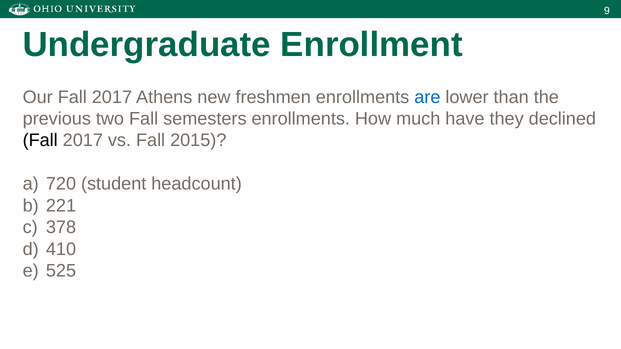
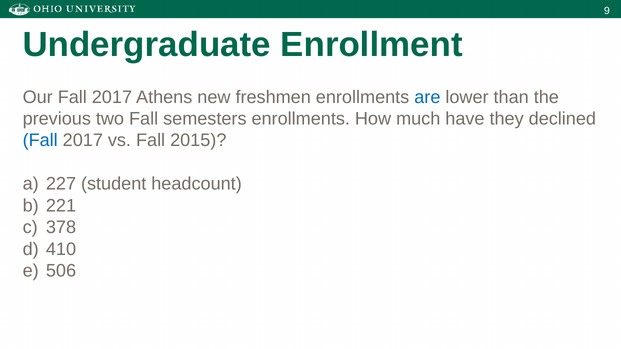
Fall at (40, 141) colour: black -> blue
720: 720 -> 227
525: 525 -> 506
